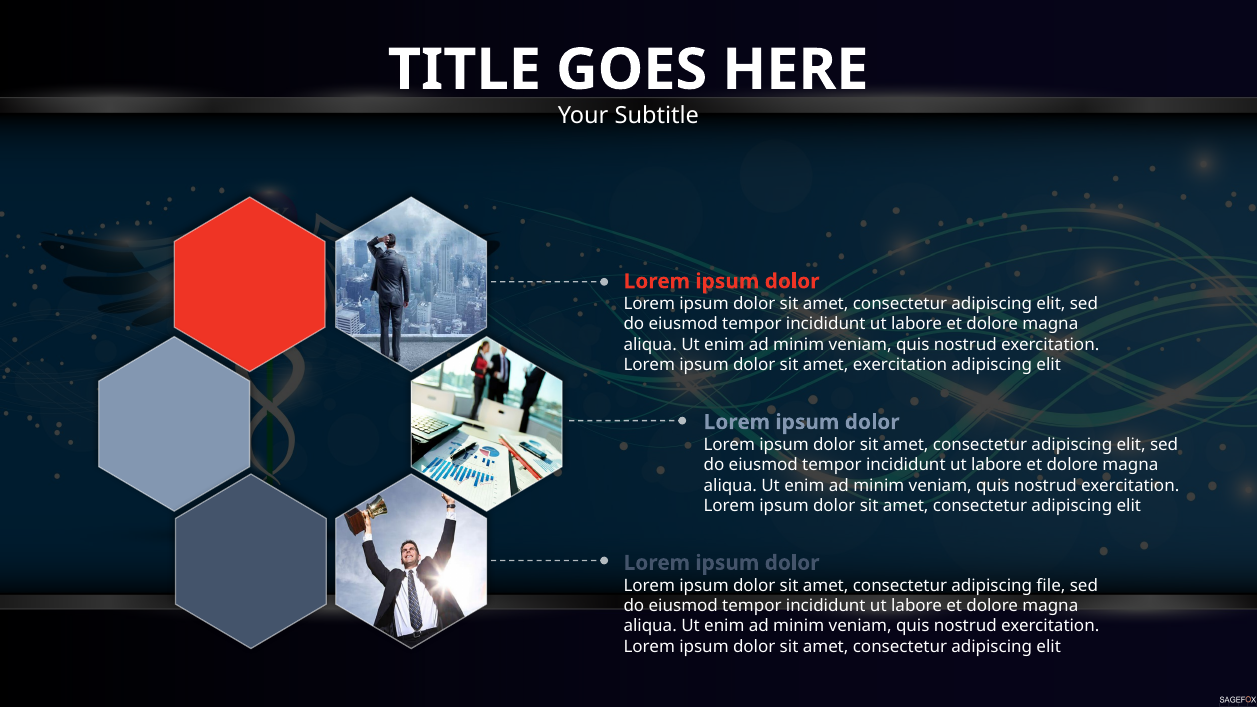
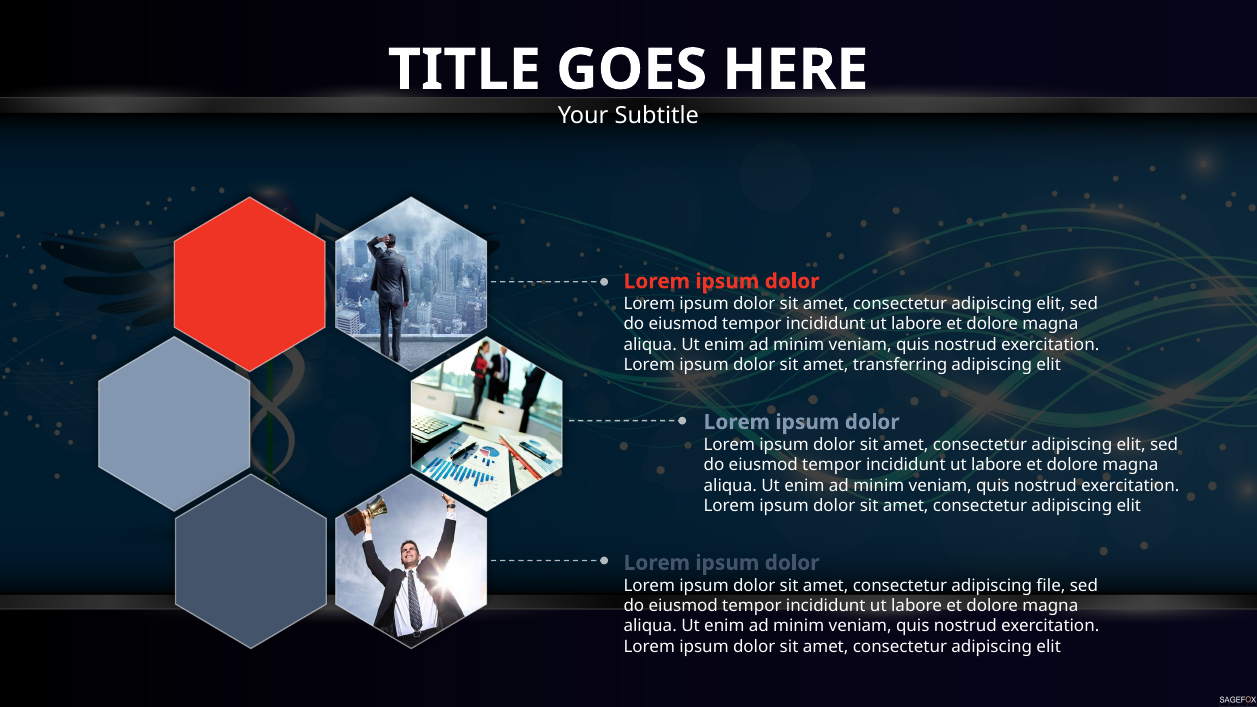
amet exercitation: exercitation -> transferring
